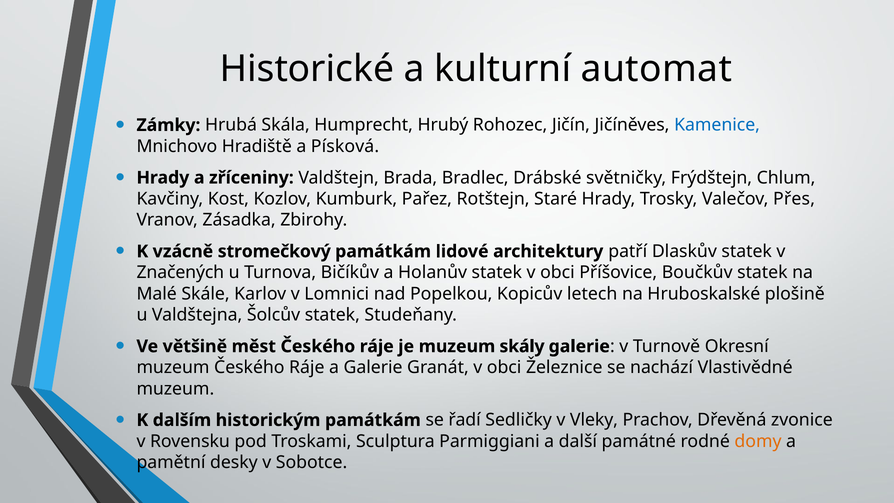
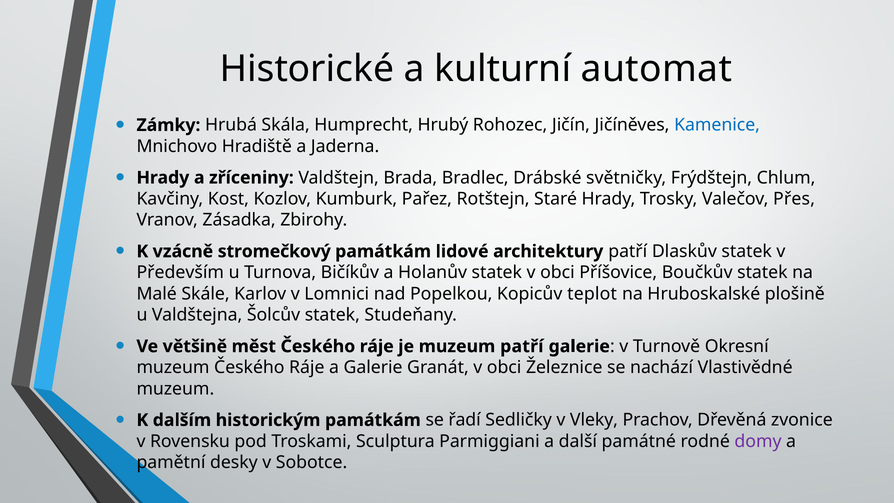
Písková: Písková -> Jaderna
Značených: Značených -> Především
letech: letech -> teplot
muzeum skály: skály -> patří
domy colour: orange -> purple
